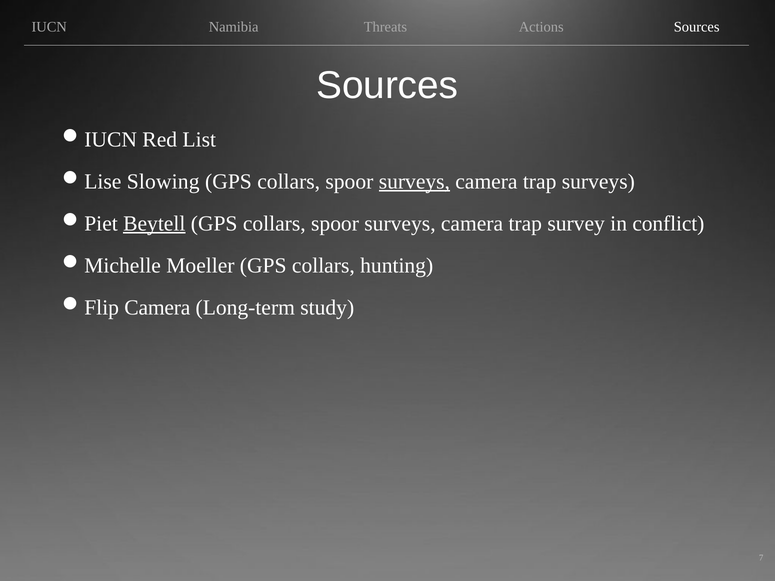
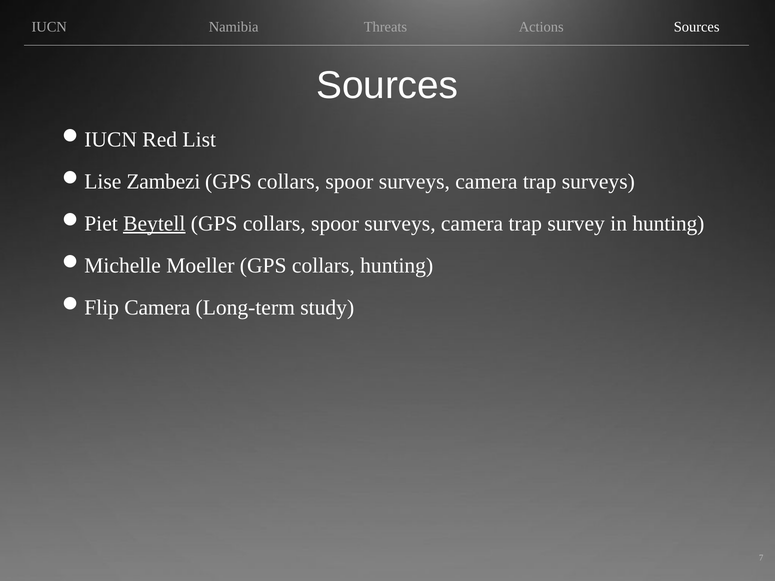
Slowing: Slowing -> Zambezi
surveys at (414, 182) underline: present -> none
in conflict: conflict -> hunting
